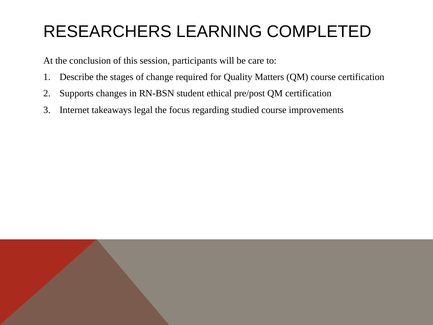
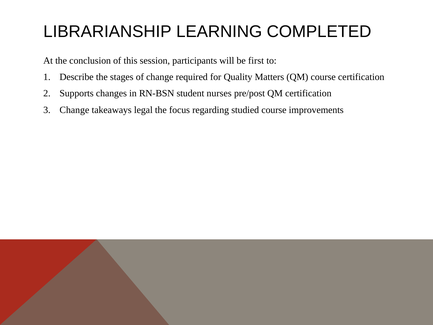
RESEARCHERS: RESEARCHERS -> LIBRARIANSHIP
care: care -> first
ethical: ethical -> nurses
Internet at (74, 110): Internet -> Change
